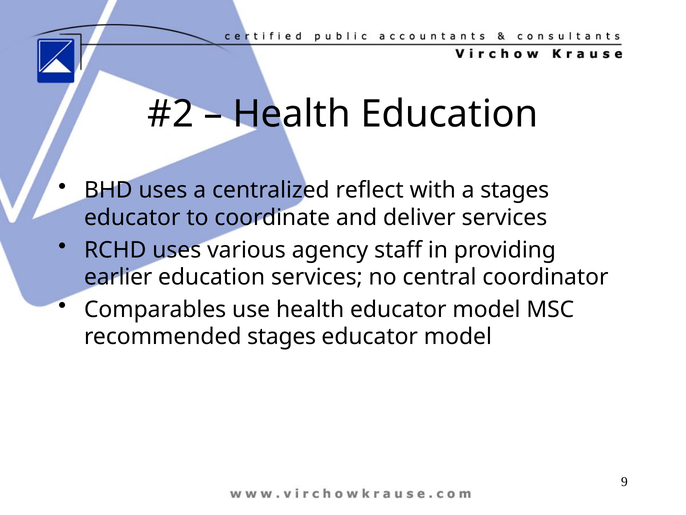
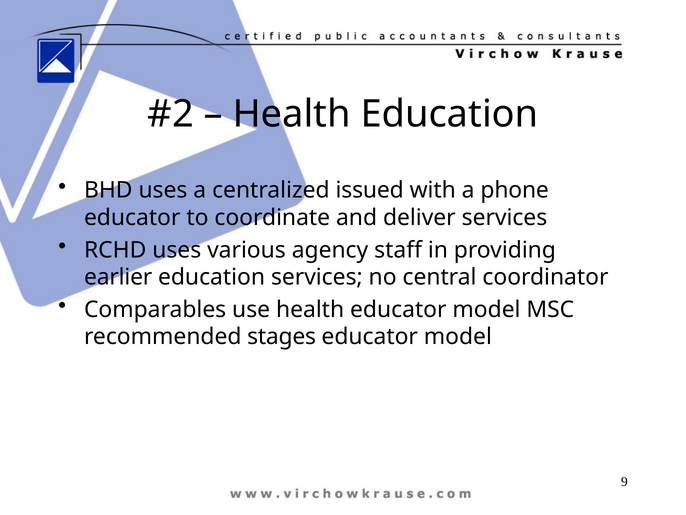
reflect: reflect -> issued
a stages: stages -> phone
